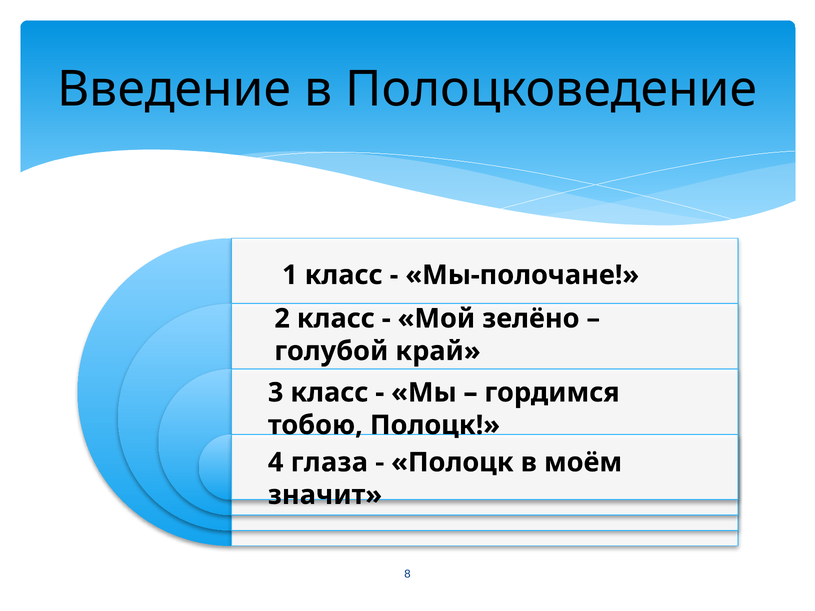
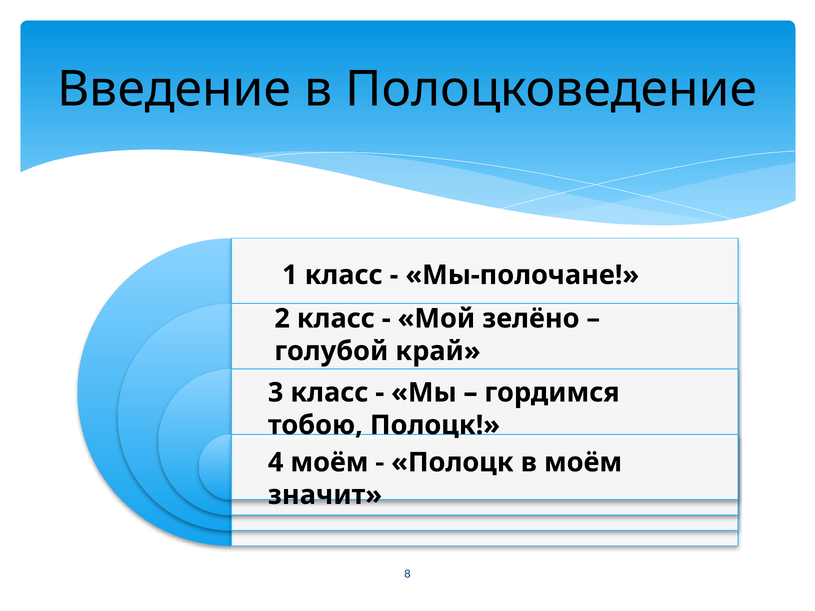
4 глаза: глаза -> моём
